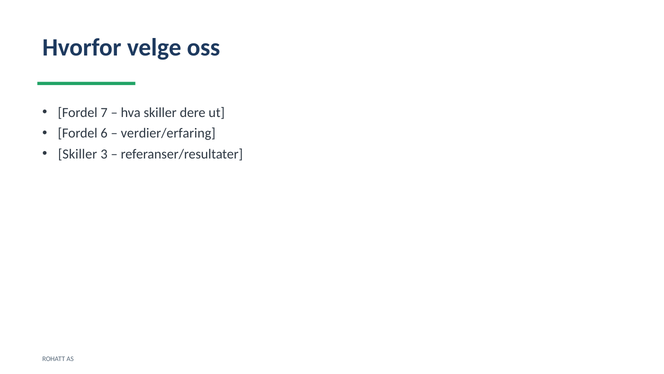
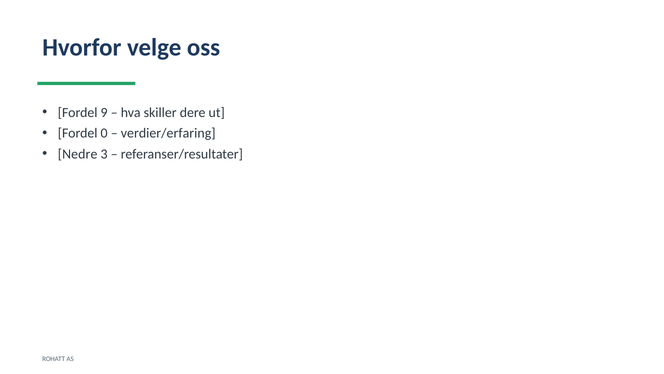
7: 7 -> 9
6: 6 -> 0
Skiller at (78, 154): Skiller -> Nedre
